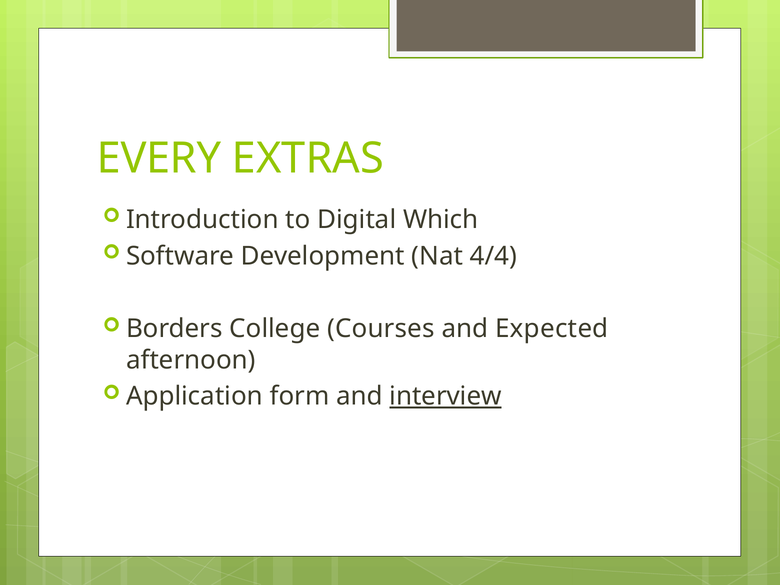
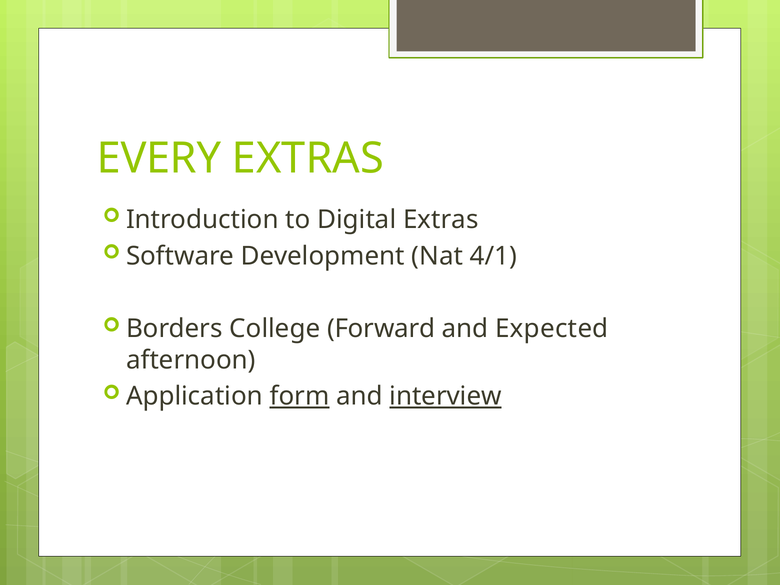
Digital Which: Which -> Extras
4/4: 4/4 -> 4/1
Courses: Courses -> Forward
form underline: none -> present
